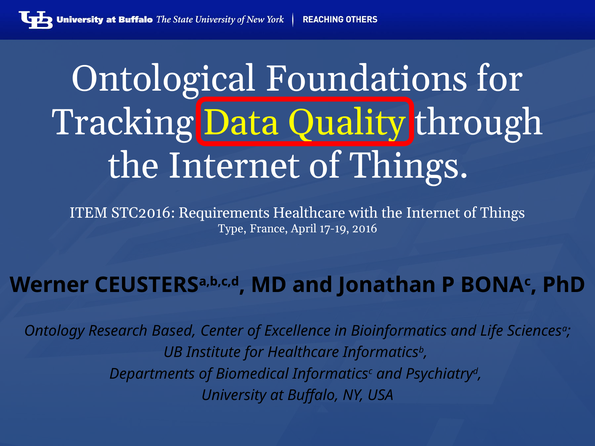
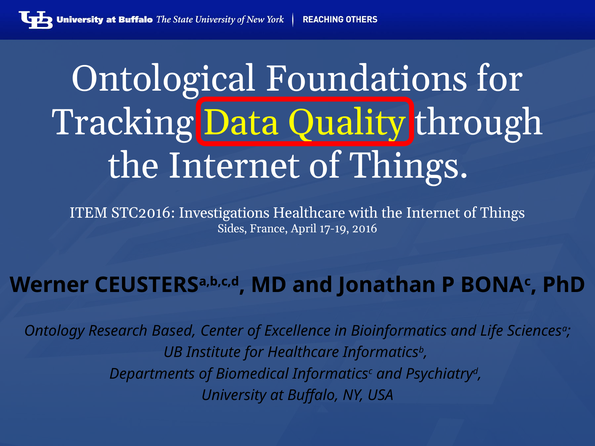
Requirements: Requirements -> Investigations
Type: Type -> Sides
